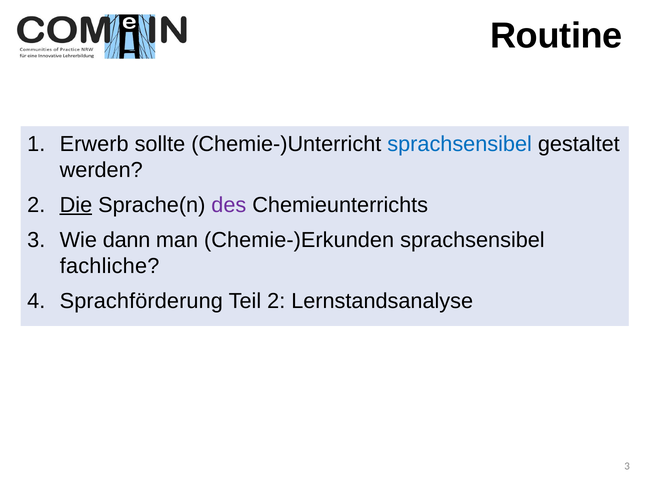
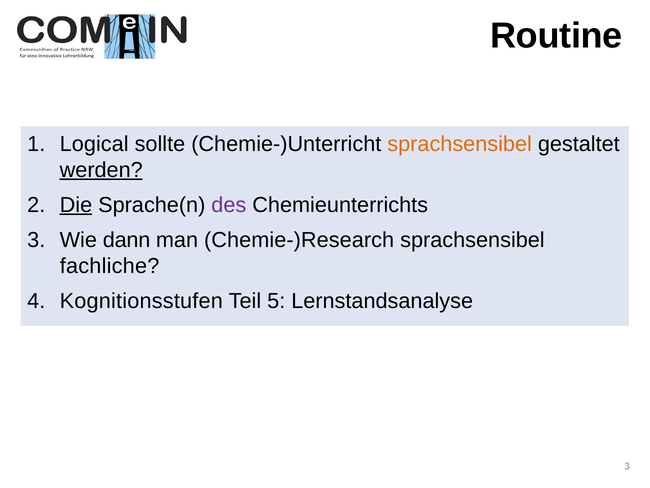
Erwerb: Erwerb -> Logical
sprachsensibel at (460, 144) colour: blue -> orange
werden underline: none -> present
Chemie-)Erkunden: Chemie-)Erkunden -> Chemie-)Research
Sprachförderung: Sprachförderung -> Kognitionsstufen
Teil 2: 2 -> 5
